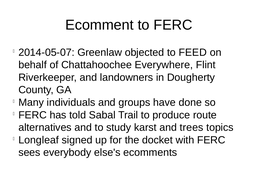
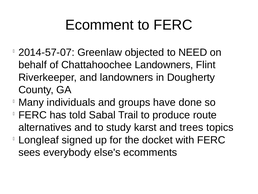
2014-05-07: 2014-05-07 -> 2014-57-07
FEED: FEED -> NEED
Chattahoochee Everywhere: Everywhere -> Landowners
